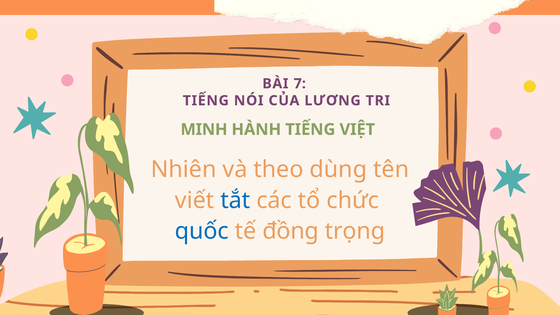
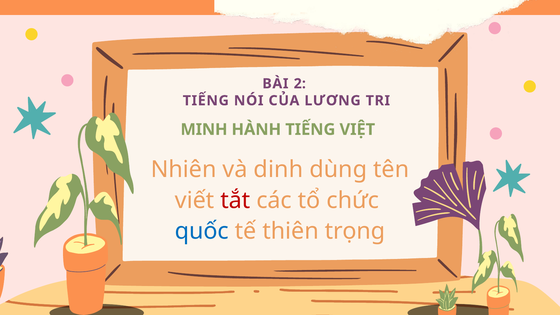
7: 7 -> 2
theo: theo -> dinh
tắt colour: blue -> red
đồng: đồng -> thiên
